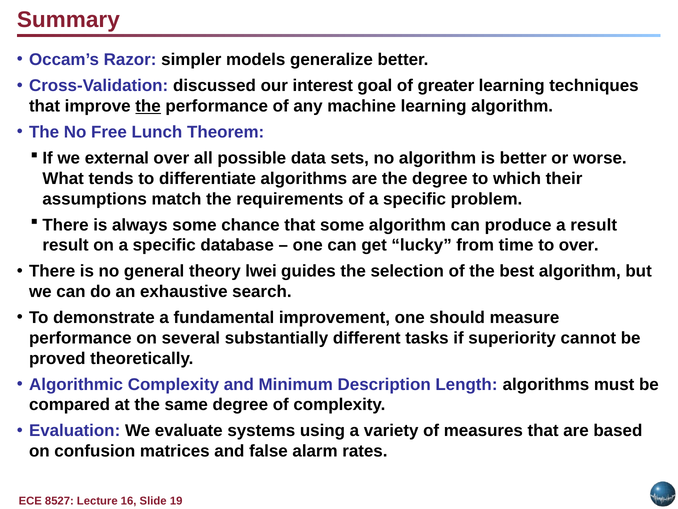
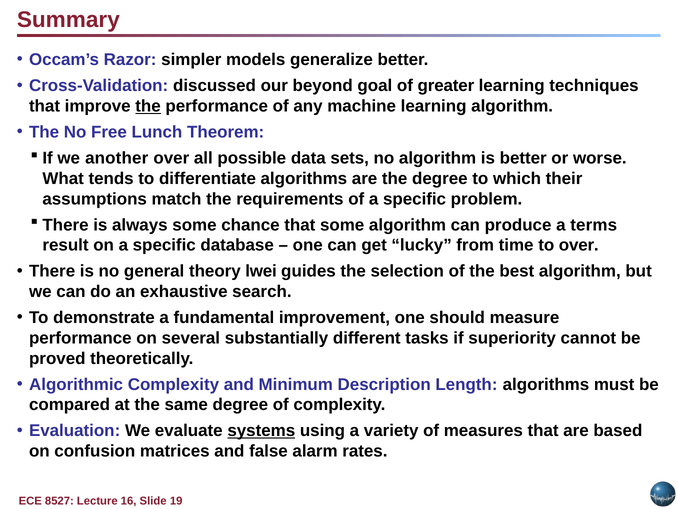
interest: interest -> beyond
external: external -> another
a result: result -> terms
systems underline: none -> present
